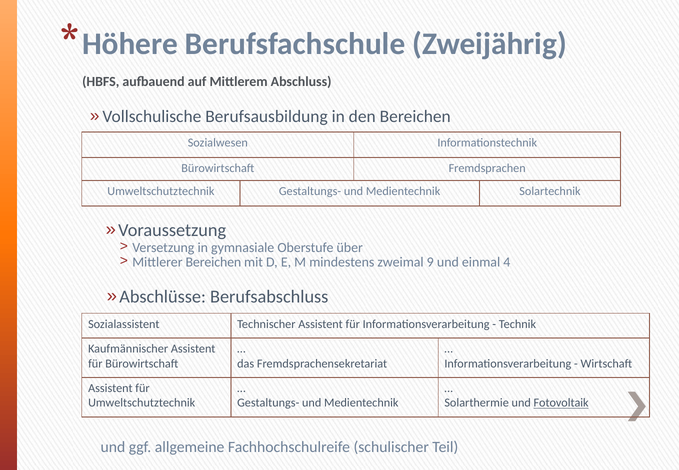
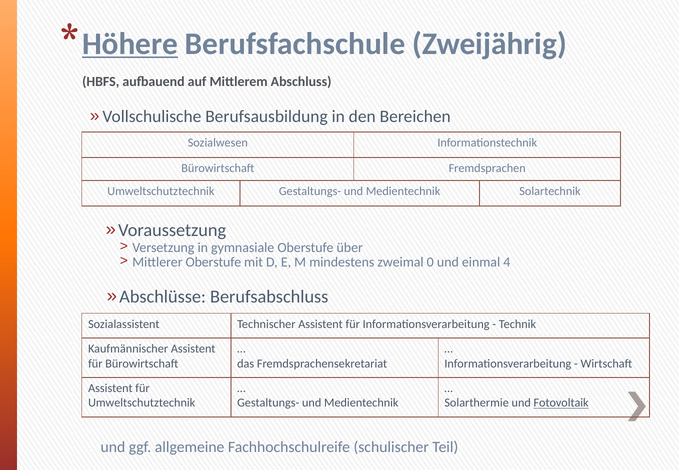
Höhere underline: none -> present
Mittlerer Bereichen: Bereichen -> Oberstufe
9: 9 -> 0
